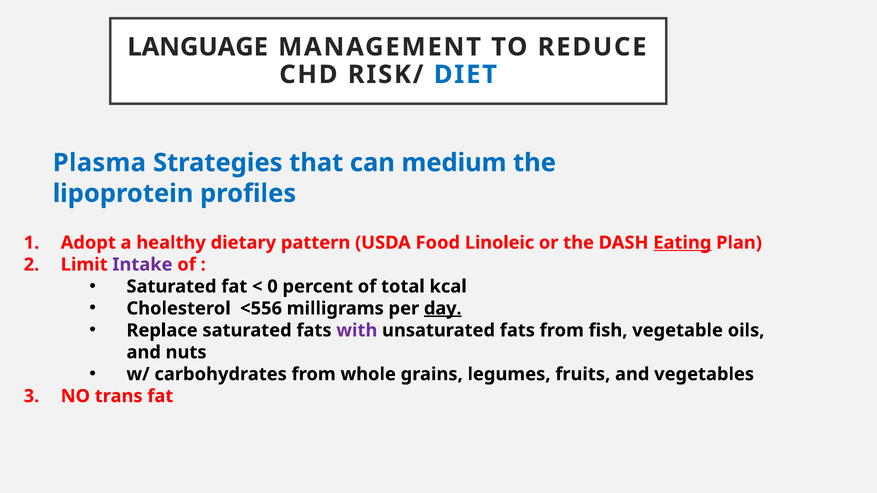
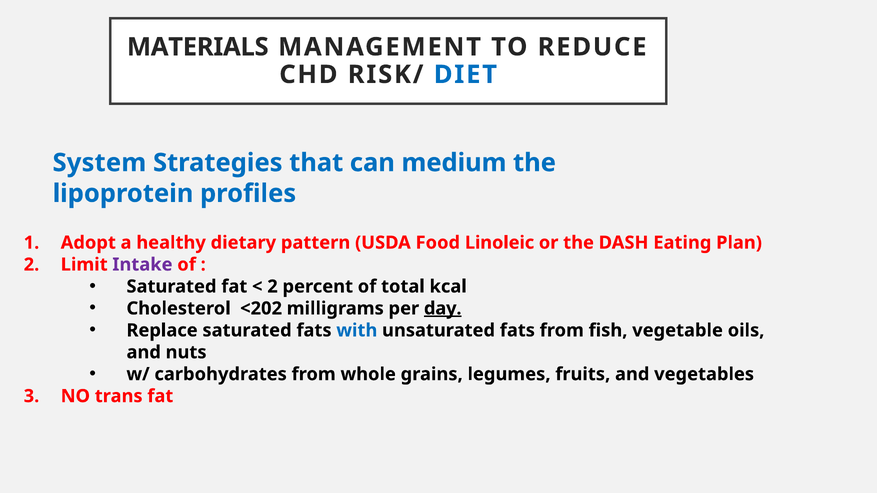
LANGUAGE: LANGUAGE -> MATERIALS
Plasma: Plasma -> System
Eating underline: present -> none
0 at (273, 287): 0 -> 2
<556: <556 -> <202
with colour: purple -> blue
